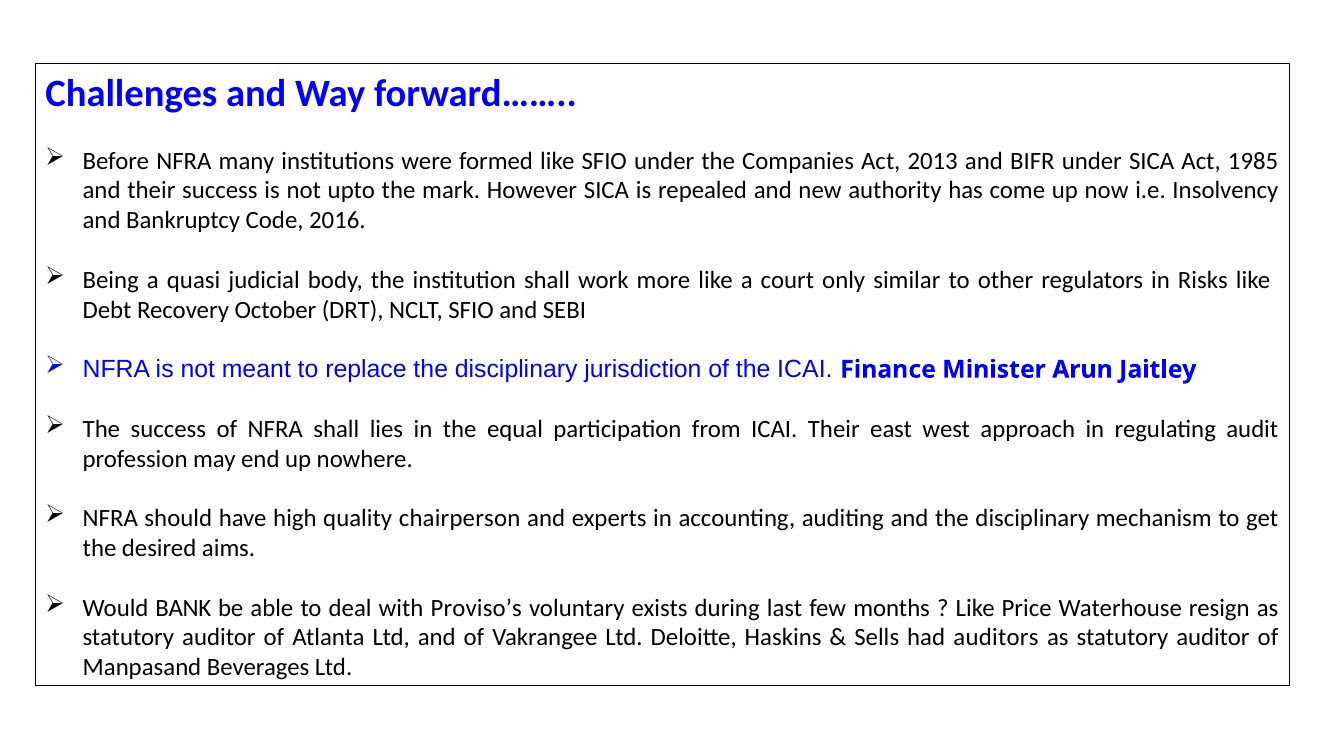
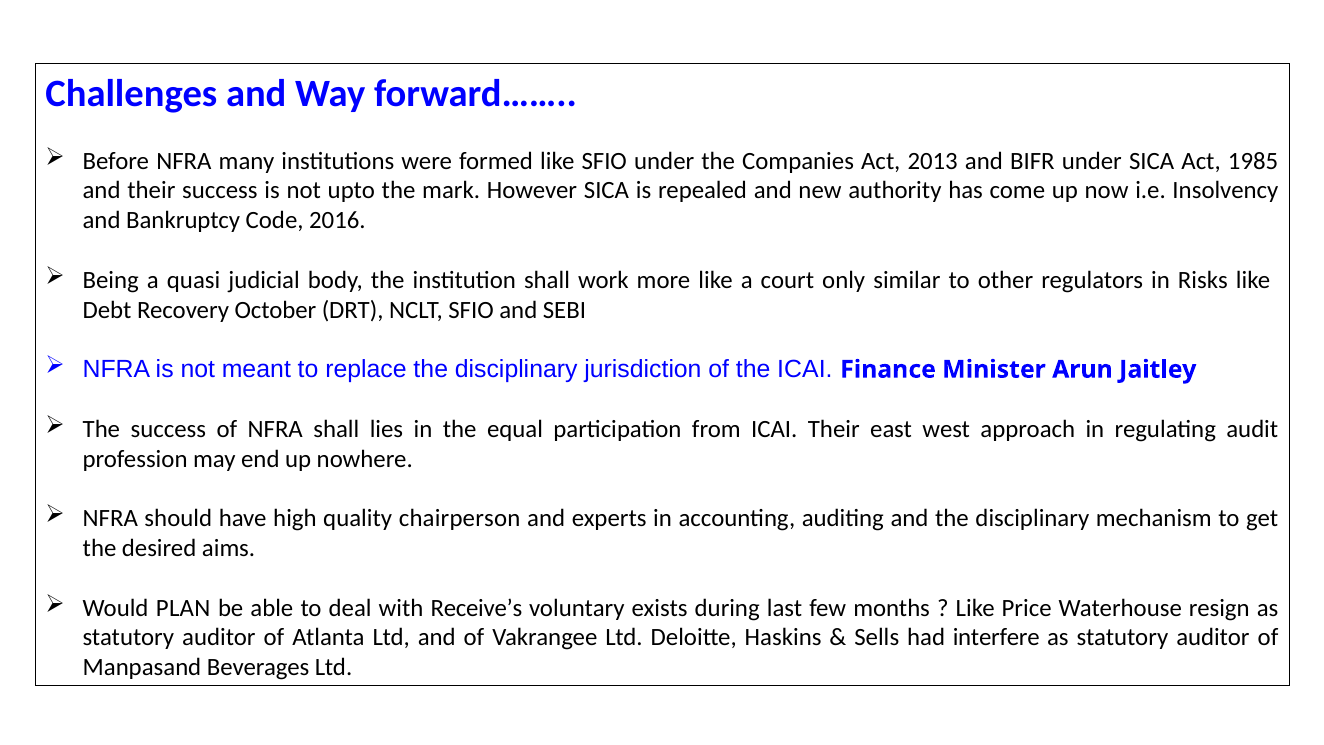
BANK: BANK -> PLAN
Proviso’s: Proviso’s -> Receive’s
auditors: auditors -> interfere
